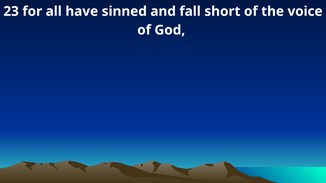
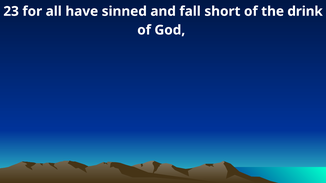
voice: voice -> drink
